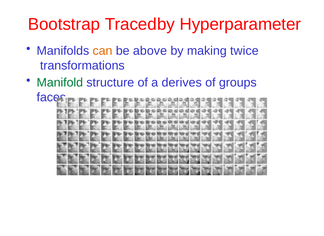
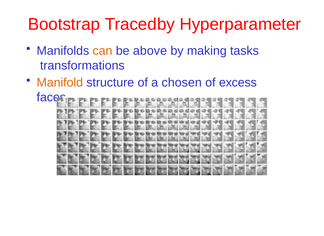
twice: twice -> tasks
Manifold colour: green -> orange
derives: derives -> chosen
groups: groups -> excess
